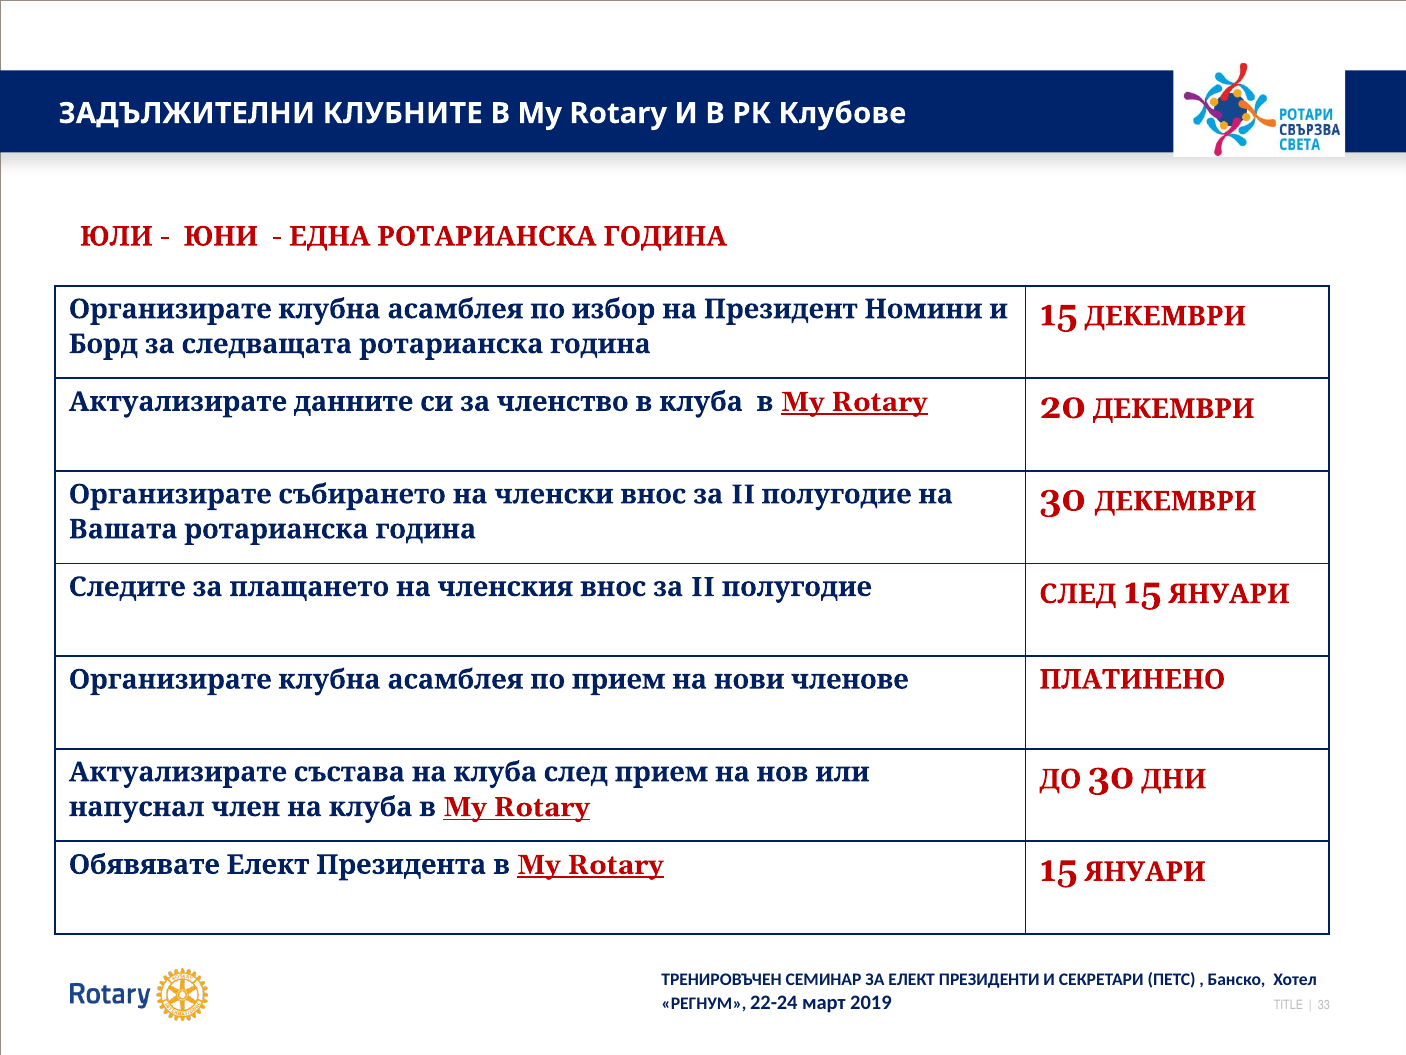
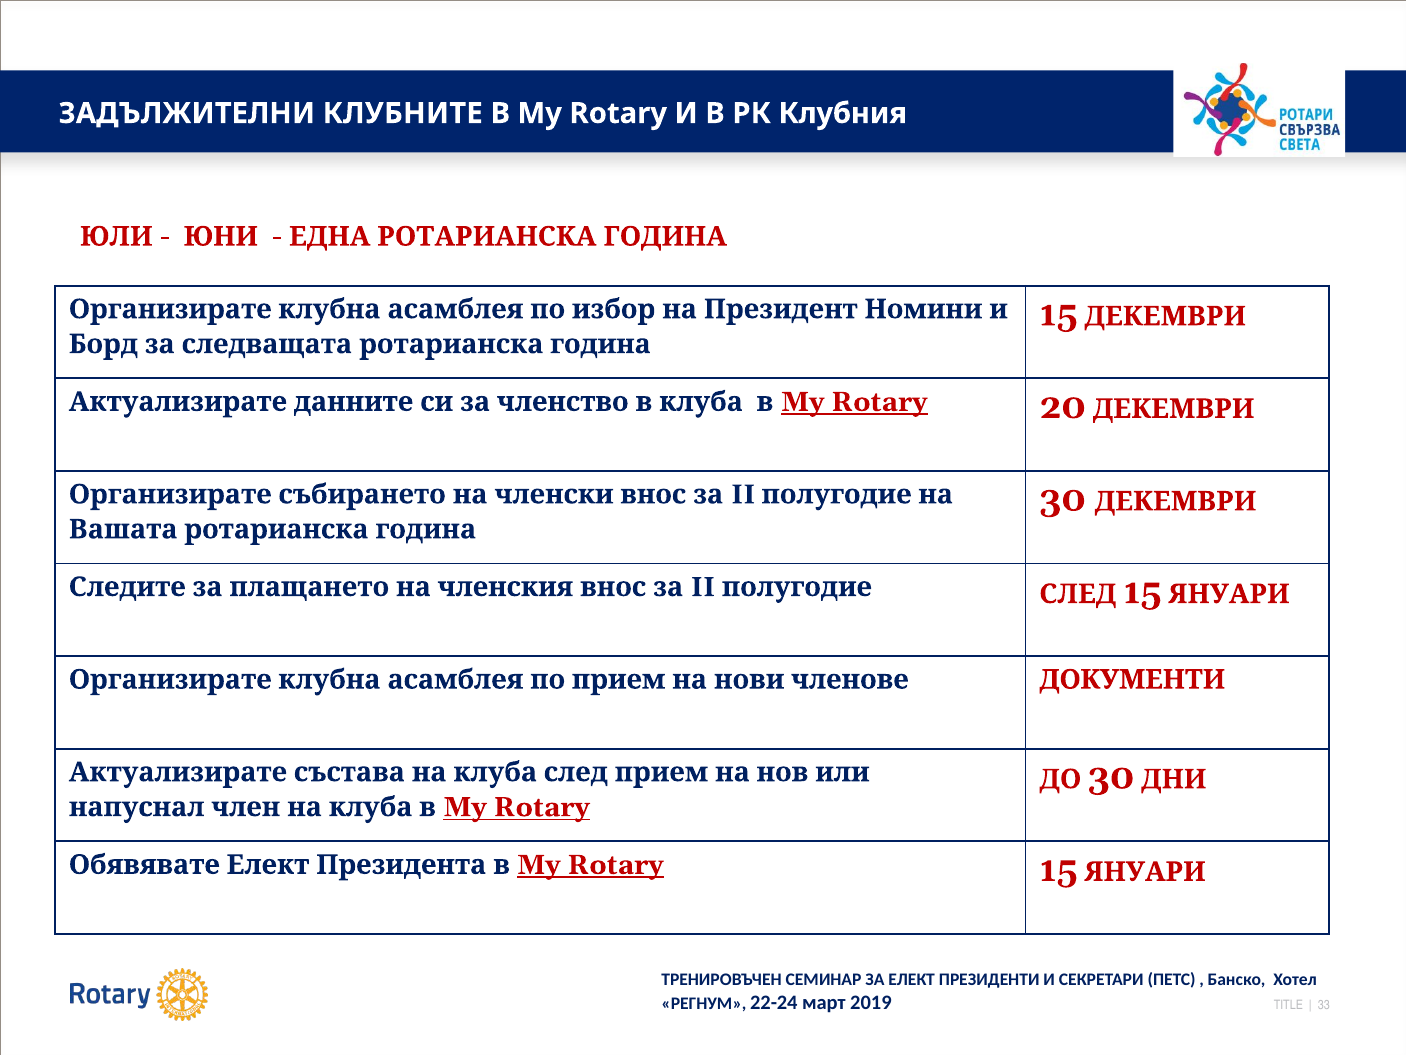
Клубове: Клубове -> Клубния
ПЛАТИНЕНО: ПЛАТИНЕНО -> ДОКУМЕНТИ
